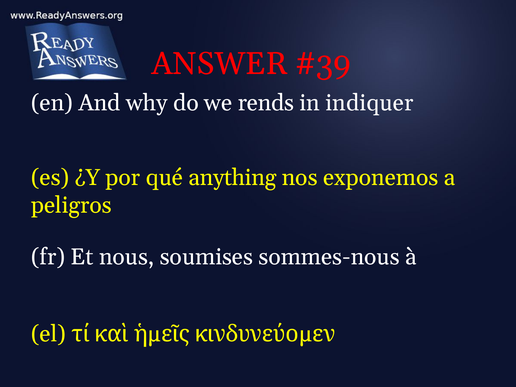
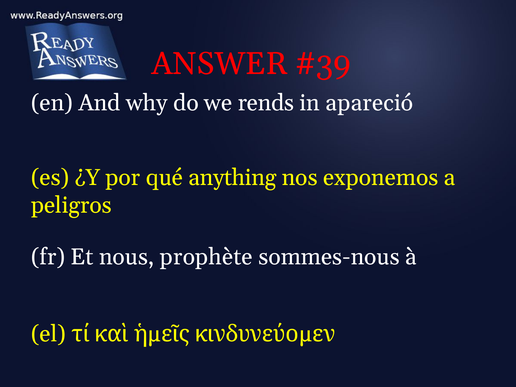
indiquer: indiquer -> apareció
soumises: soumises -> prophète
